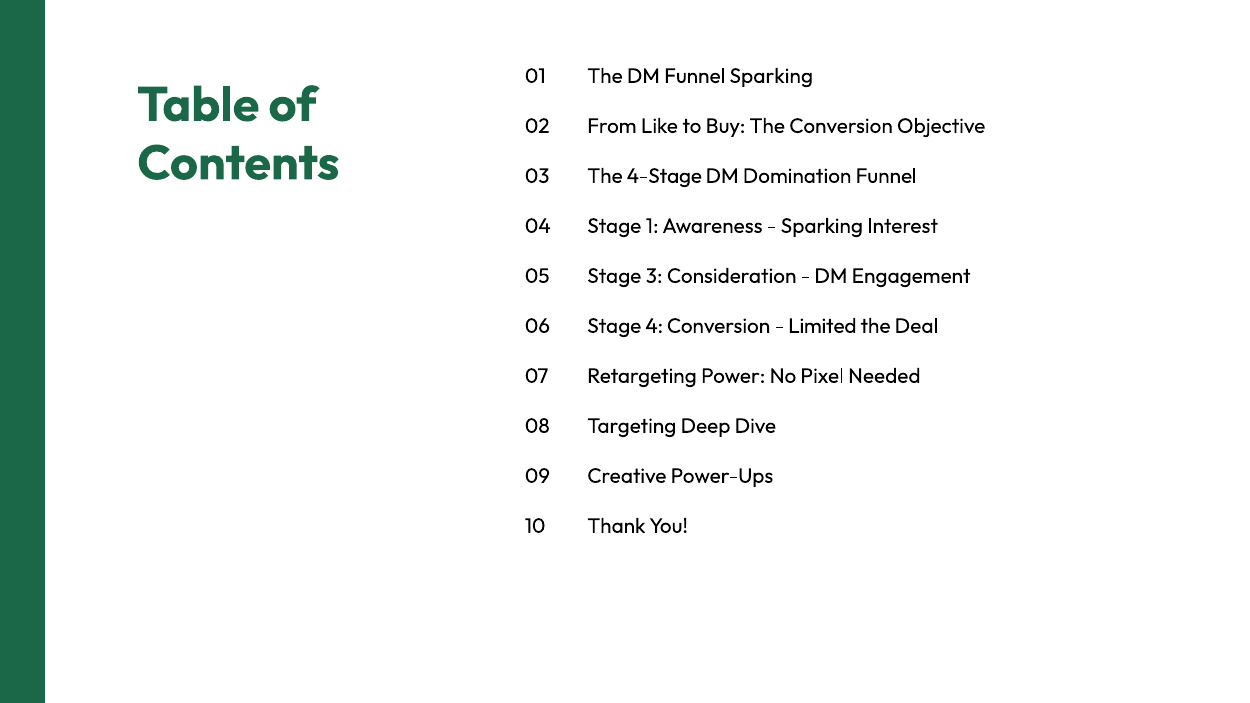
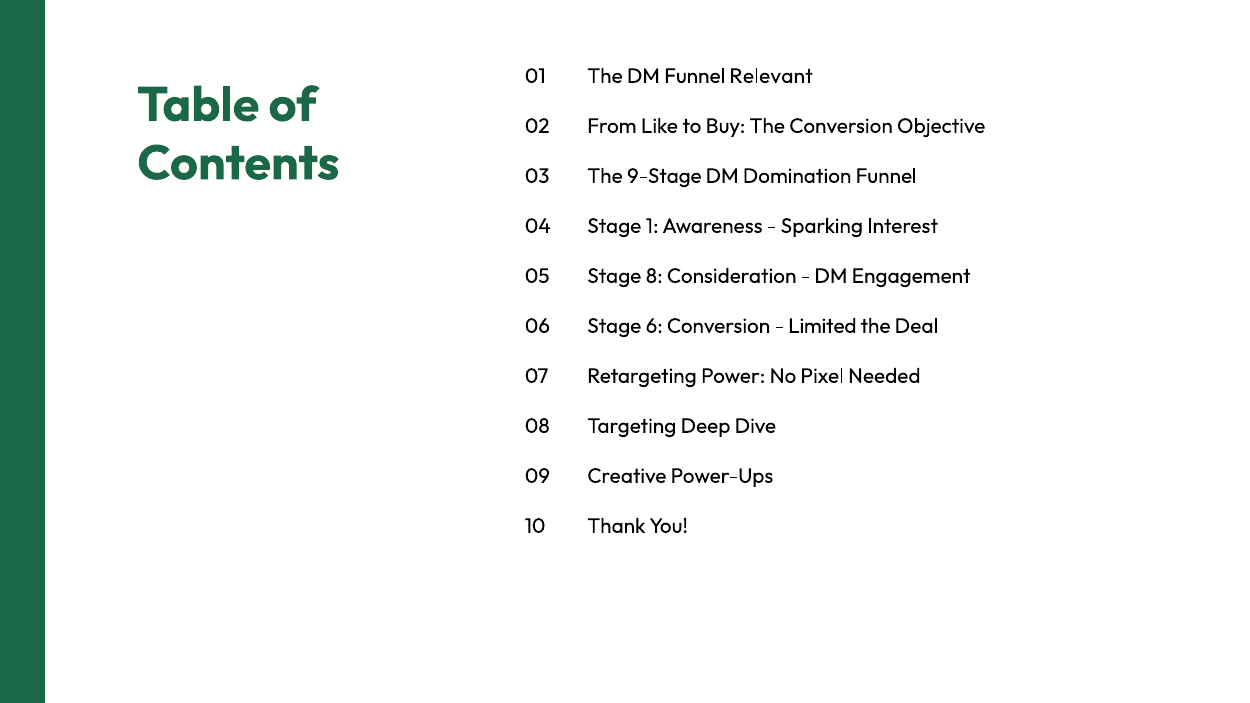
Funnel Sparking: Sparking -> Relevant
4-Stage: 4-Stage -> 9-Stage
3: 3 -> 8
4: 4 -> 6
